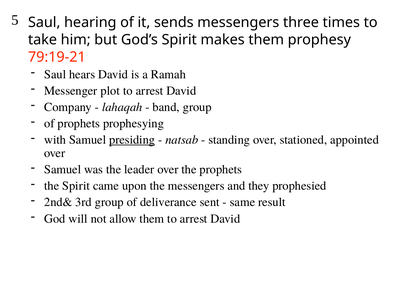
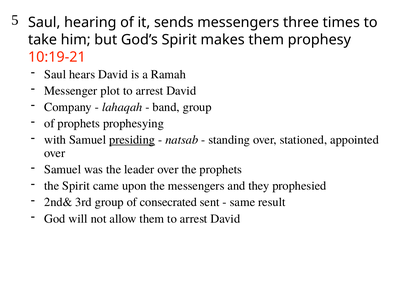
79:19-21: 79:19-21 -> 10:19-21
deliverance: deliverance -> consecrated
